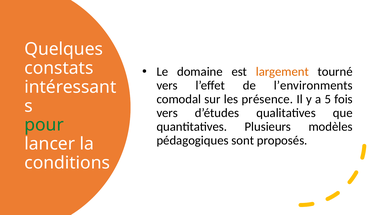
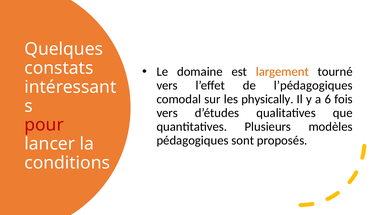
l’environments: l’environments -> l’pédagogiques
présence: présence -> physically
5: 5 -> 6
pour colour: green -> red
